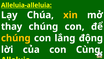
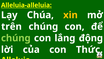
thay: thay -> trên
chúng at (16, 38) colour: yellow -> light green
Cùng: Cùng -> Thức
